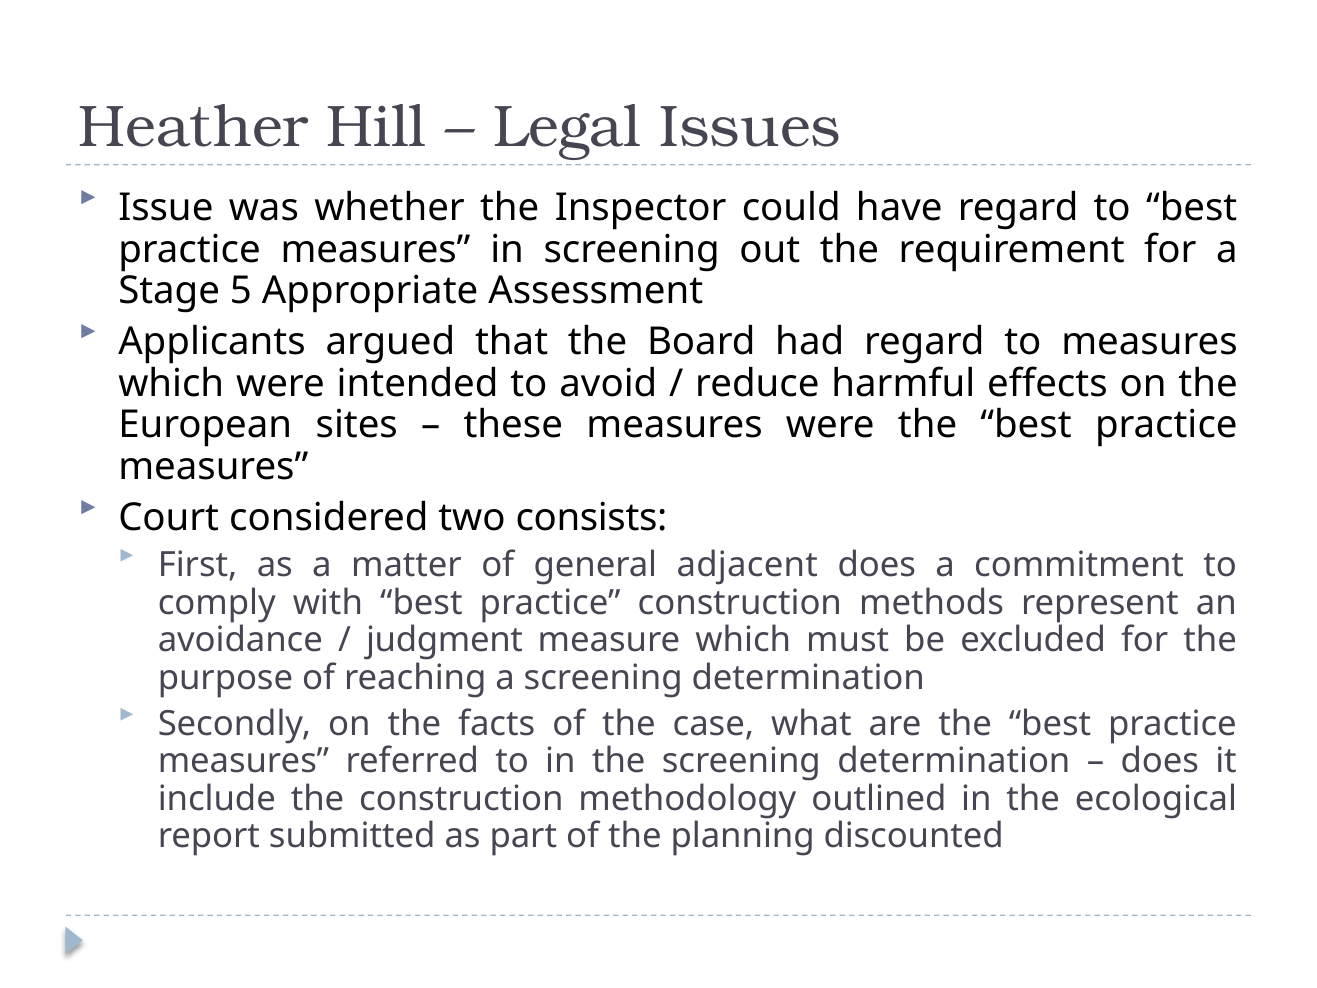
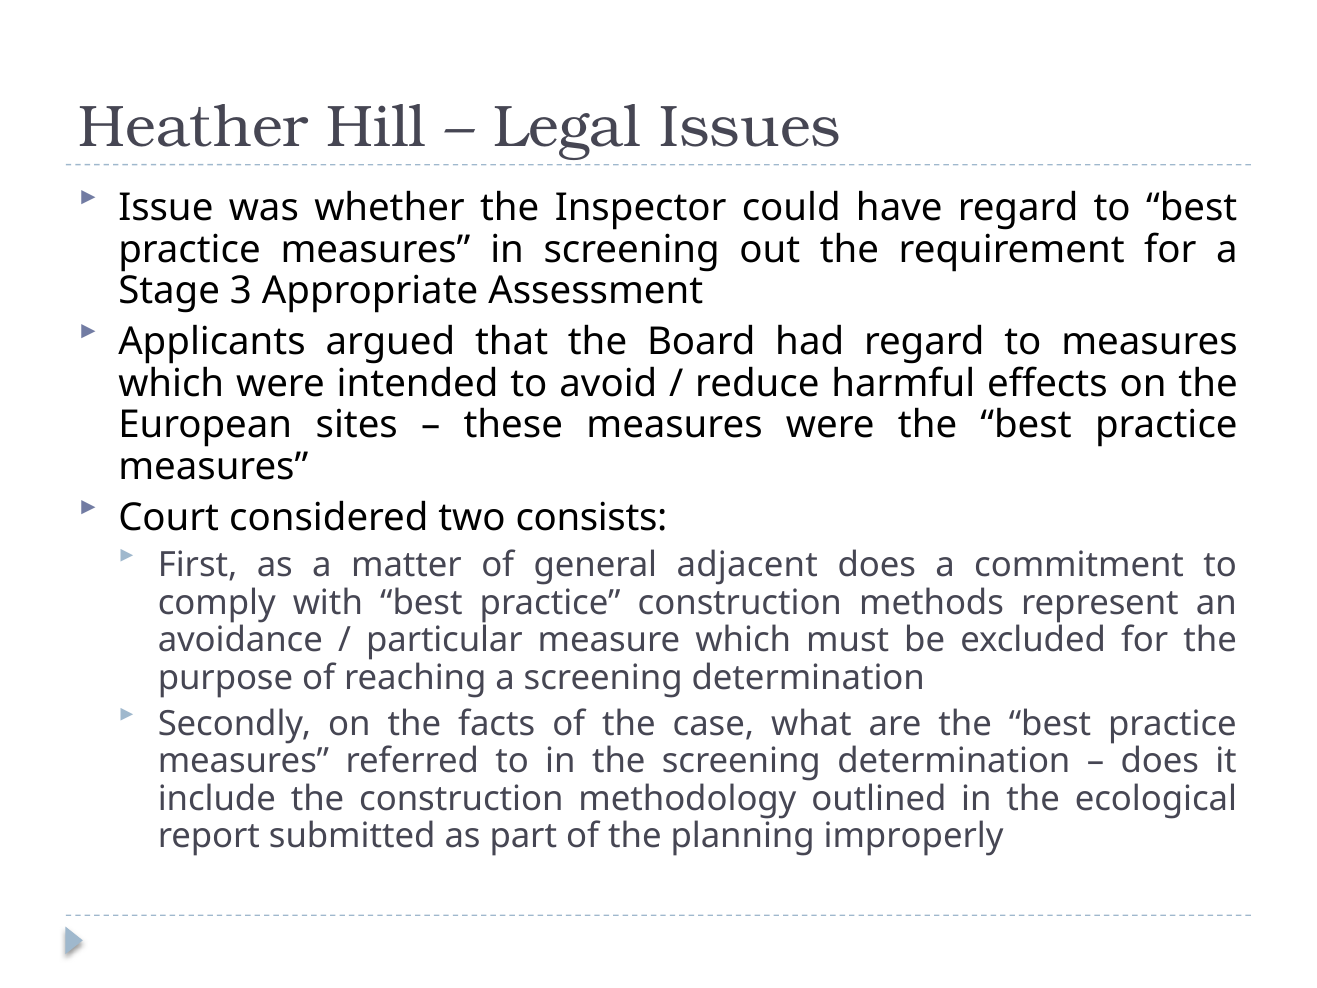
5: 5 -> 3
judgment: judgment -> particular
discounted: discounted -> improperly
